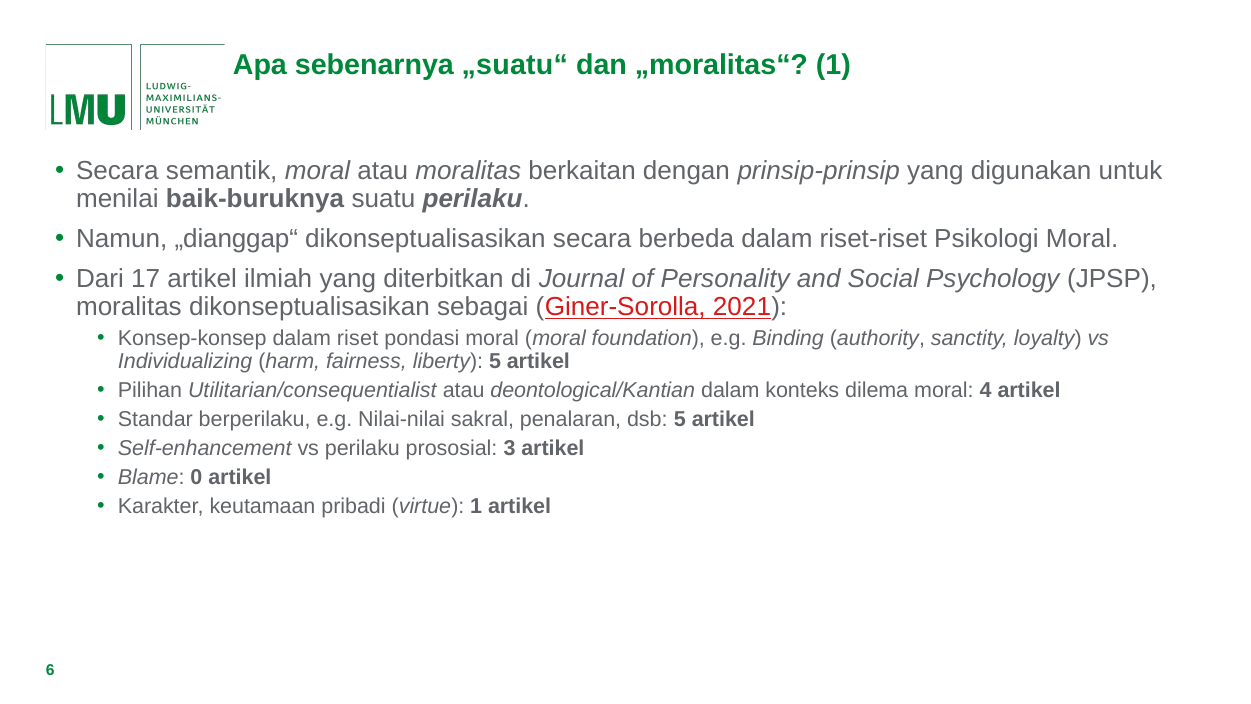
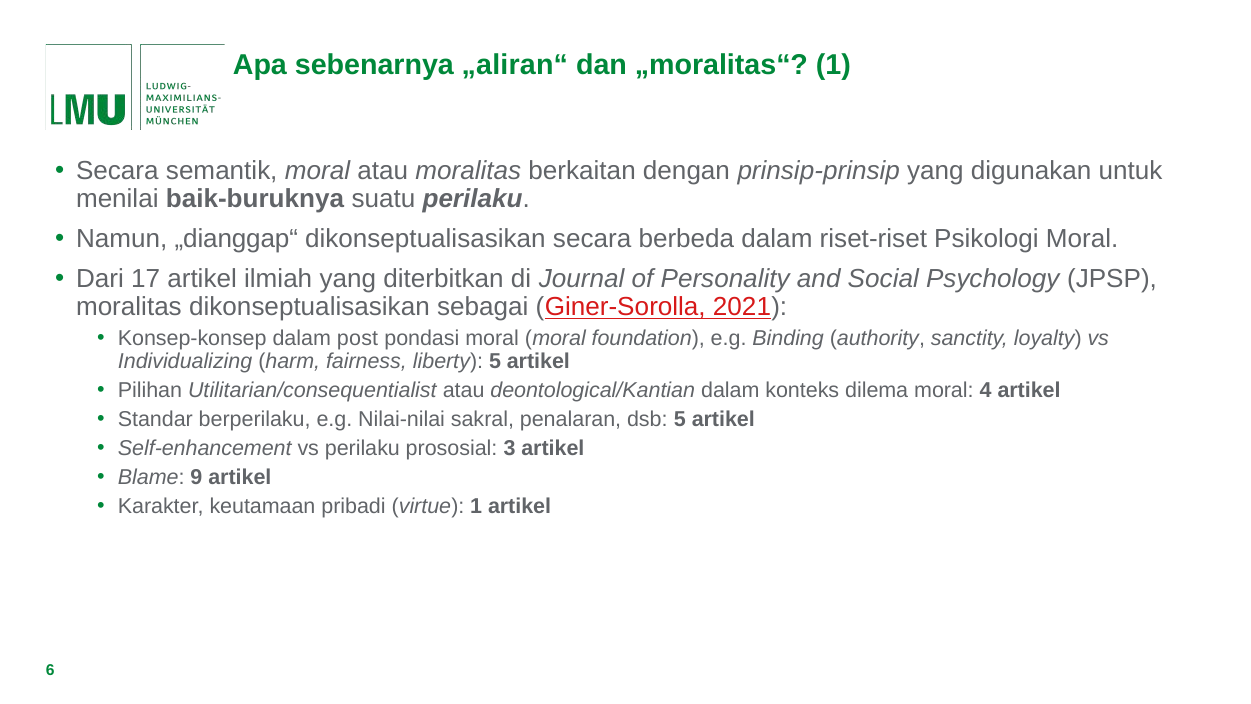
„suatu“: „suatu“ -> „aliran“
riset: riset -> post
0: 0 -> 9
